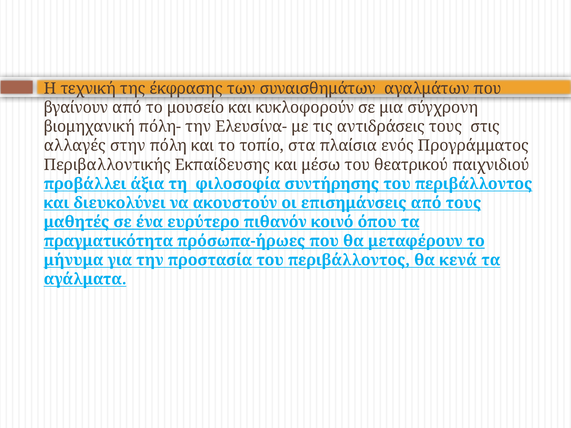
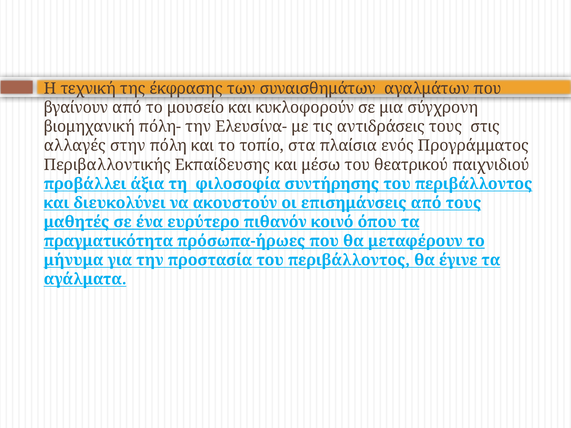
κενά: κενά -> έγινε
